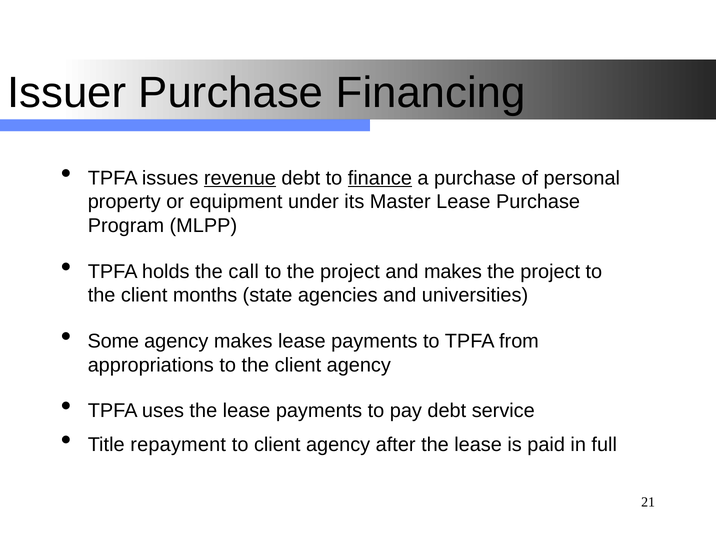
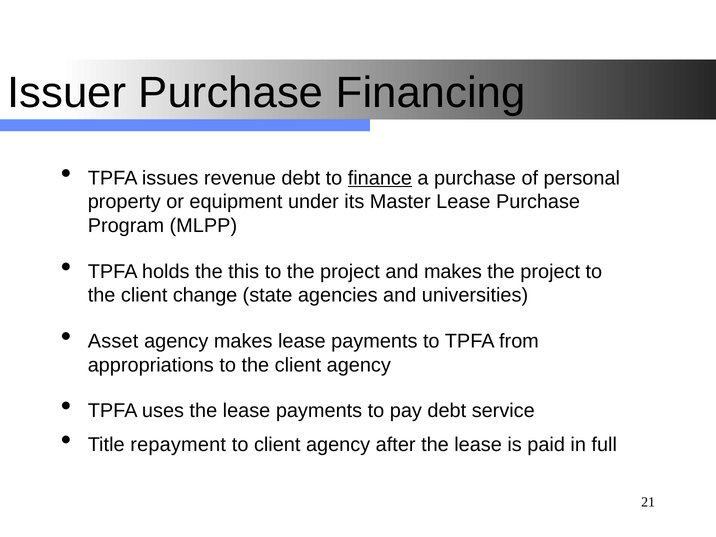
revenue underline: present -> none
call: call -> this
months: months -> change
Some: Some -> Asset
